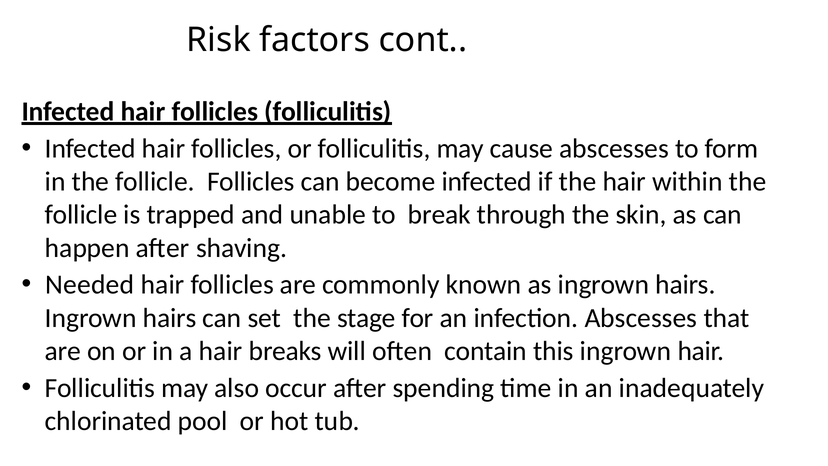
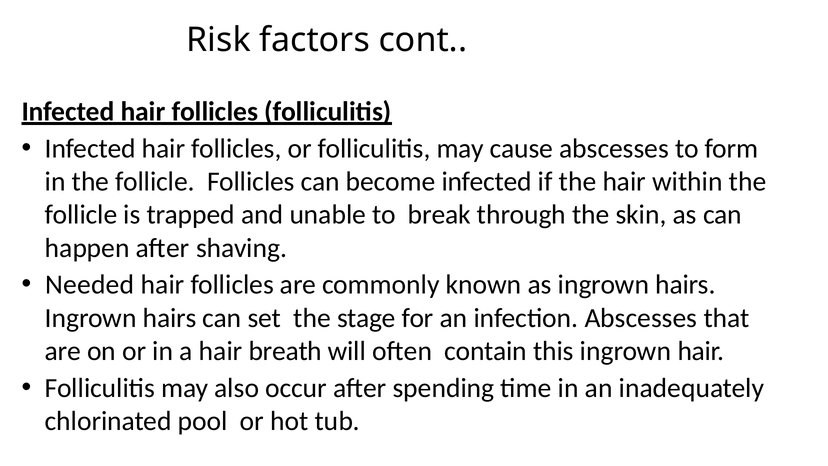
breaks: breaks -> breath
